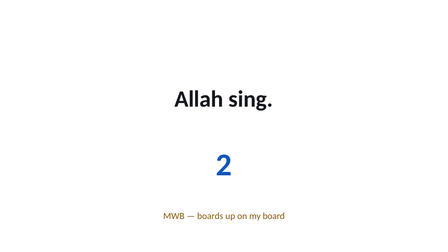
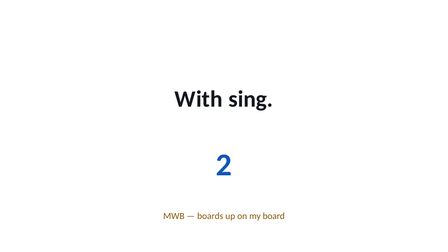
Allah: Allah -> With
